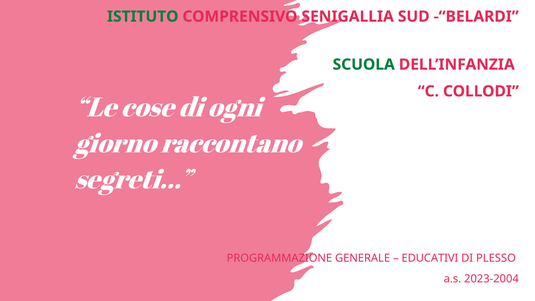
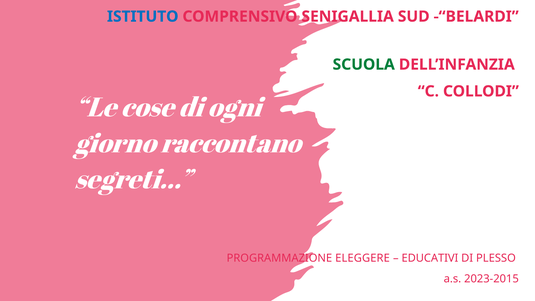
ISTITUTO colour: green -> blue
GENERALE: GENERALE -> ELEGGERE
2023-2004: 2023-2004 -> 2023-2015
